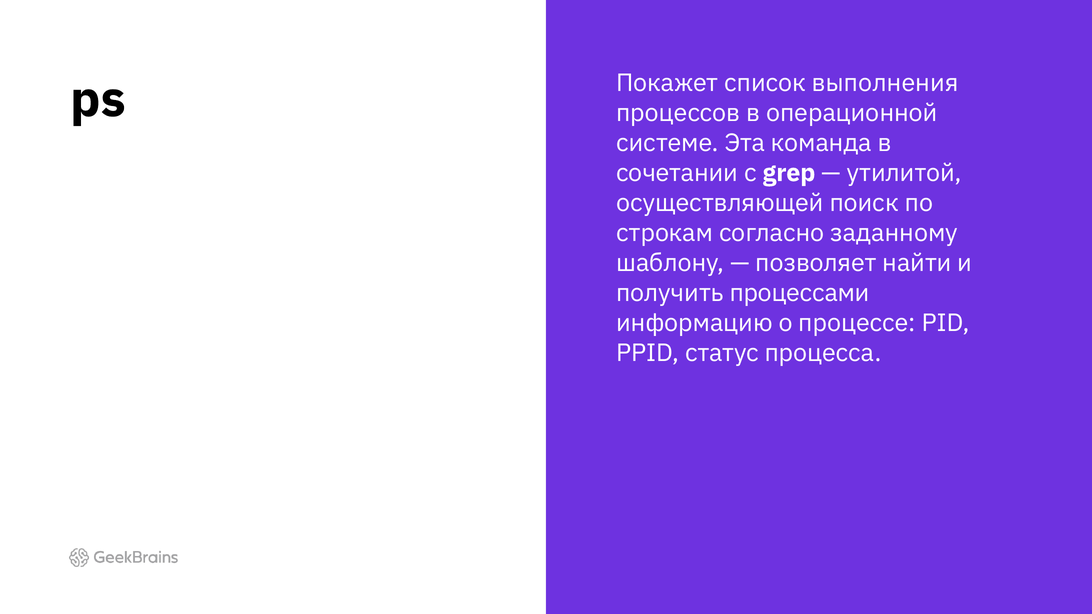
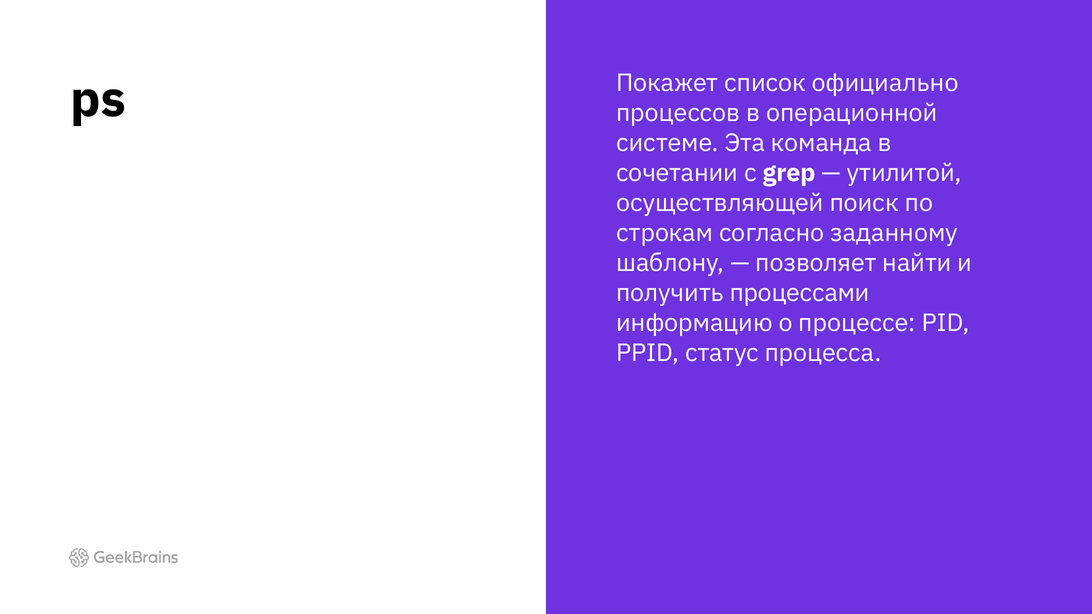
выполнения: выполнения -> официально
